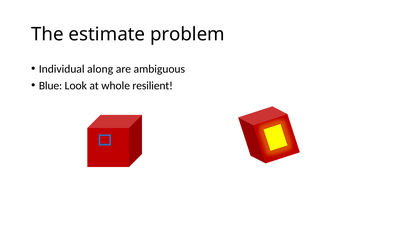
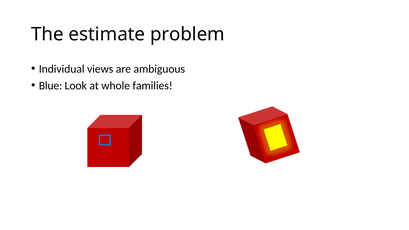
along: along -> views
resilient: resilient -> families
